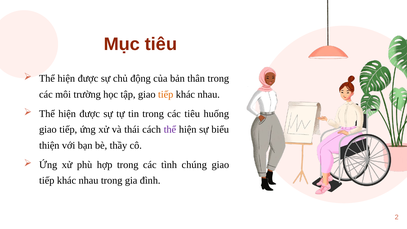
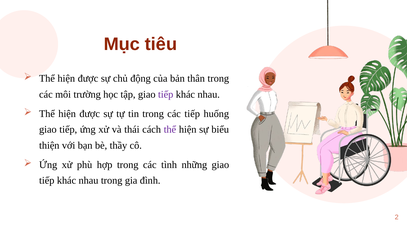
tiếp at (166, 94) colour: orange -> purple
các tiêu: tiêu -> tiếp
chúng: chúng -> những
